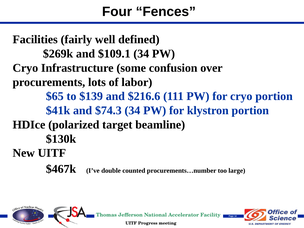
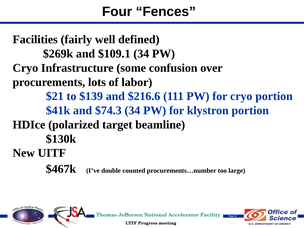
$65: $65 -> $21
